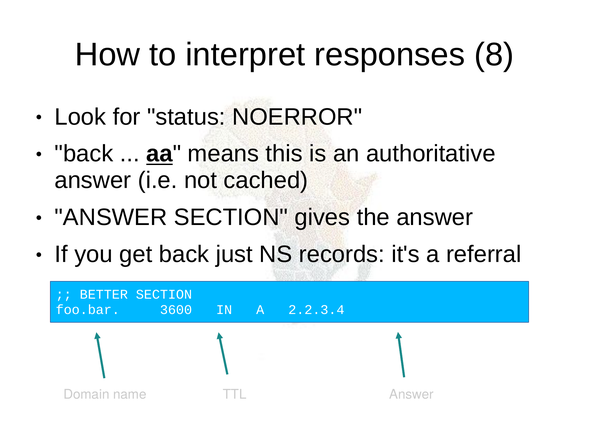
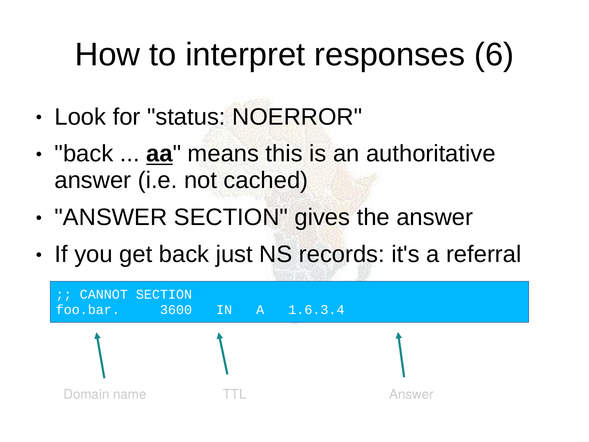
8: 8 -> 6
BETTER: BETTER -> CANNOT
2.2.3.4: 2.2.3.4 -> 1.6.3.4
